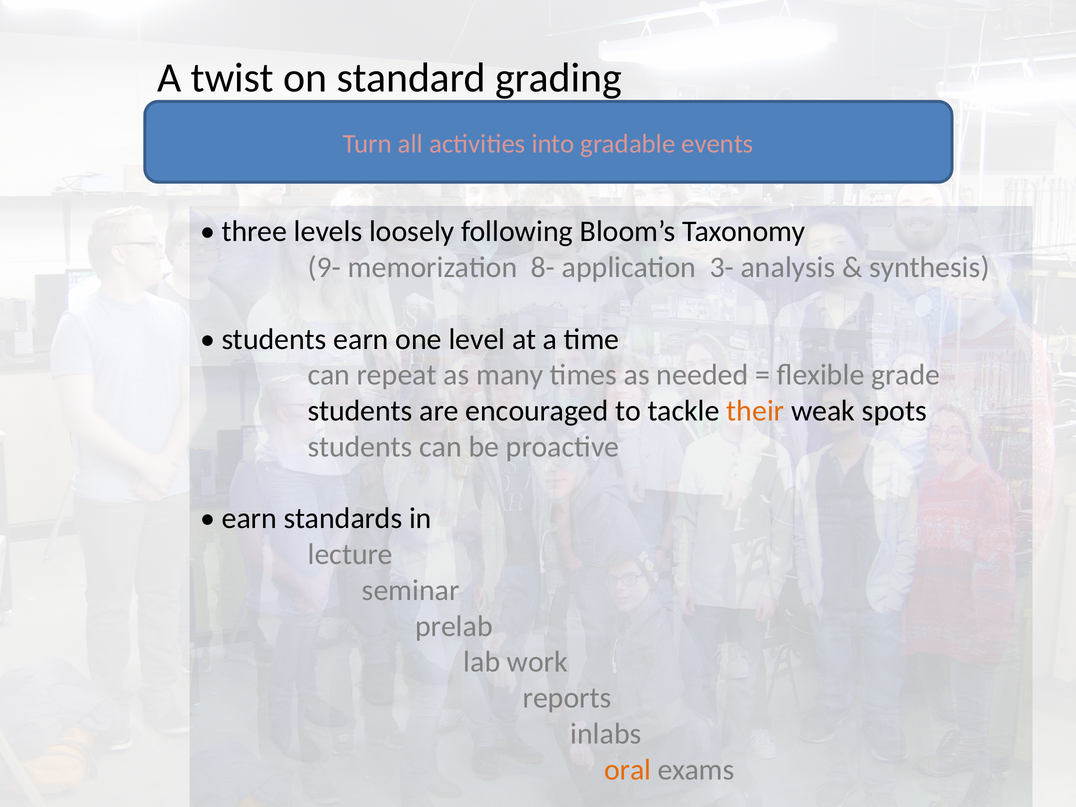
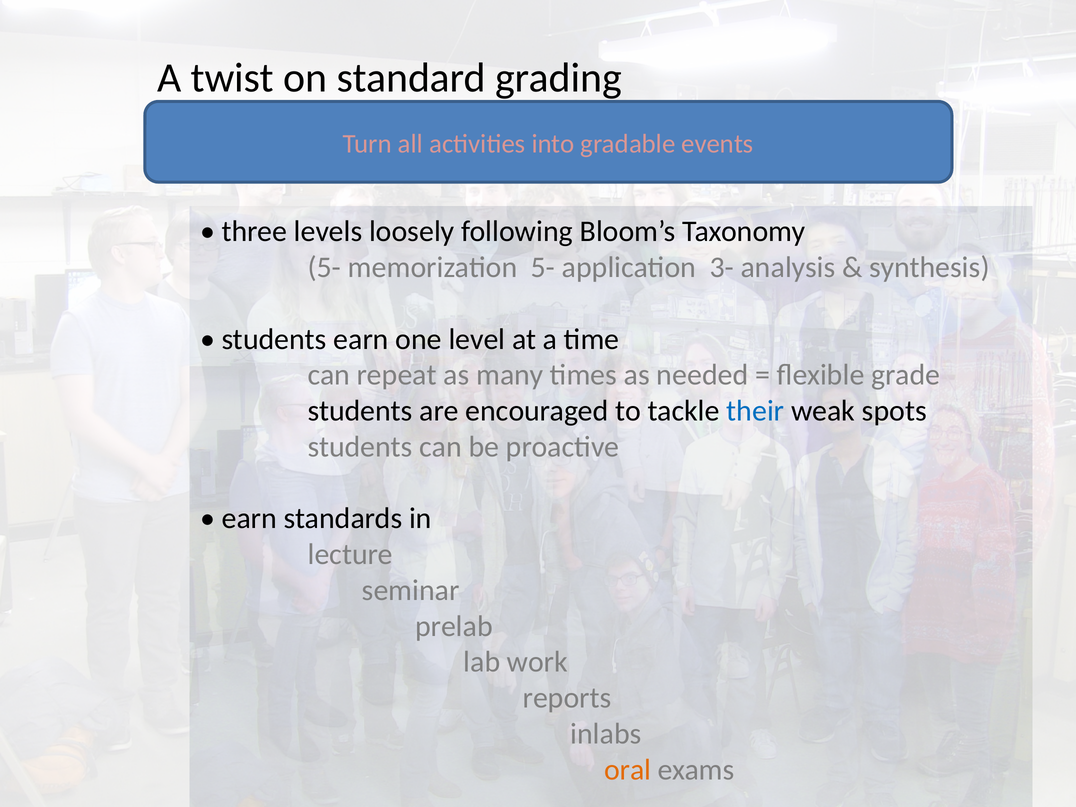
9- at (324, 267): 9- -> 5-
memorization 8-: 8- -> 5-
their colour: orange -> blue
